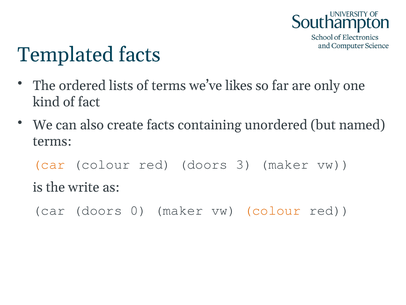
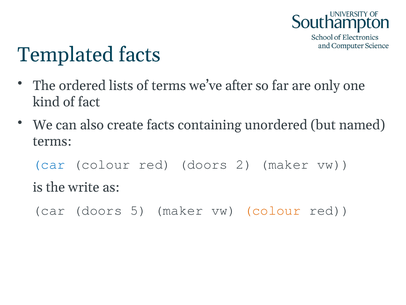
likes: likes -> after
car at (49, 164) colour: orange -> blue
3: 3 -> 2
0: 0 -> 5
